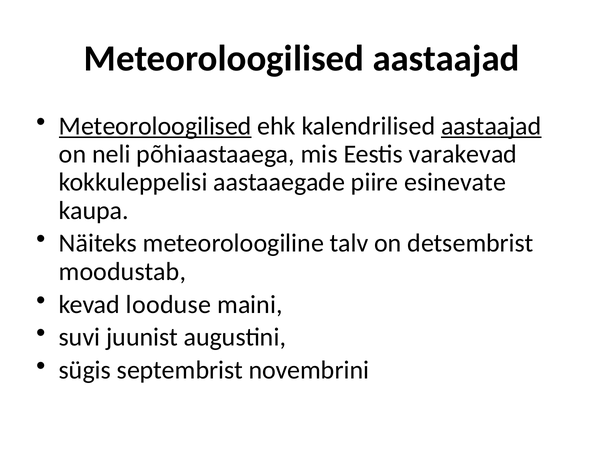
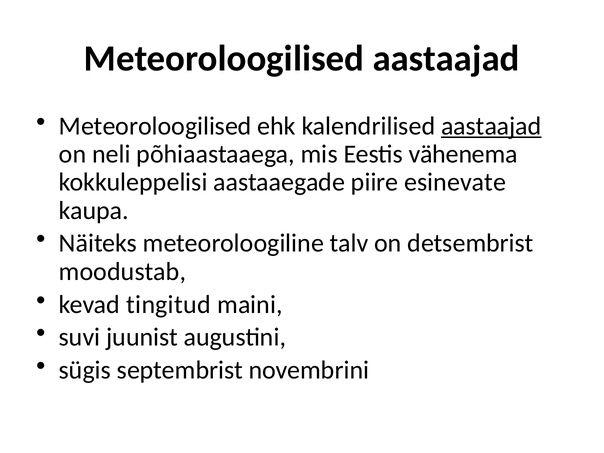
Meteoroloogilised at (155, 126) underline: present -> none
varakevad: varakevad -> vähenema
looduse: looduse -> tingitud
